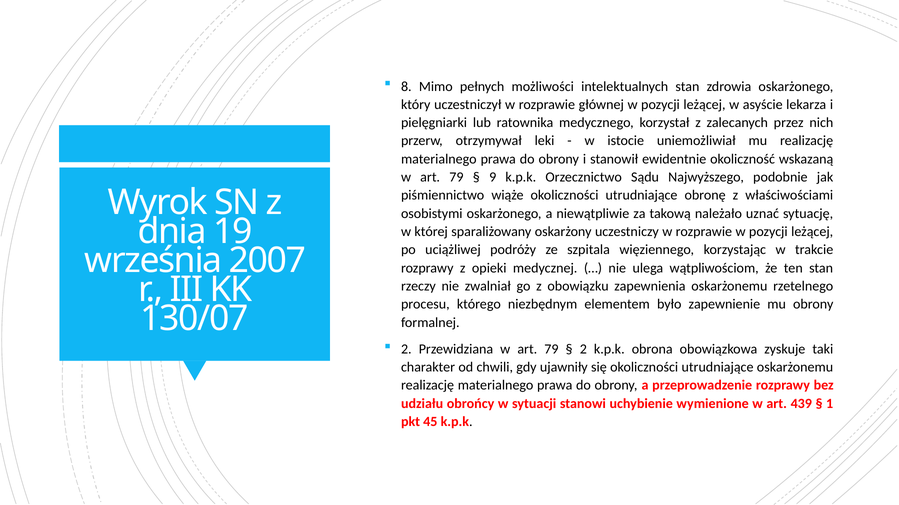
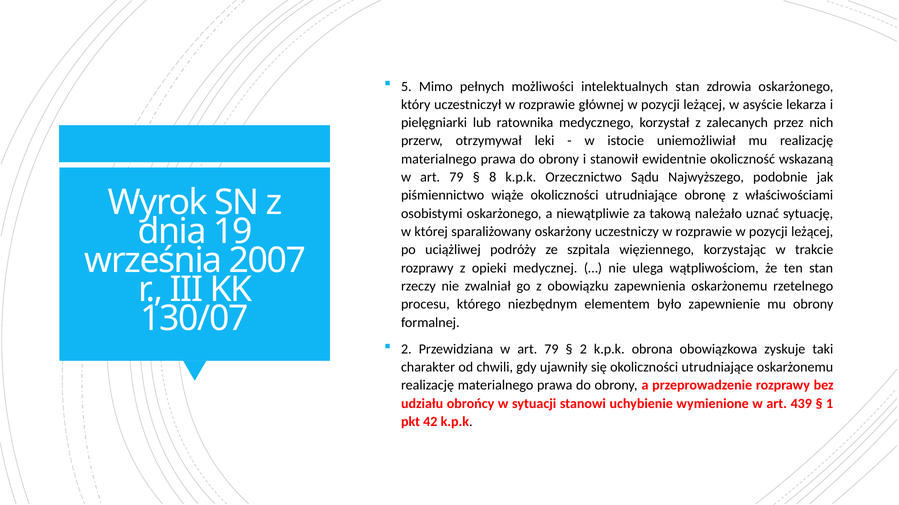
8: 8 -> 5
9: 9 -> 8
45: 45 -> 42
